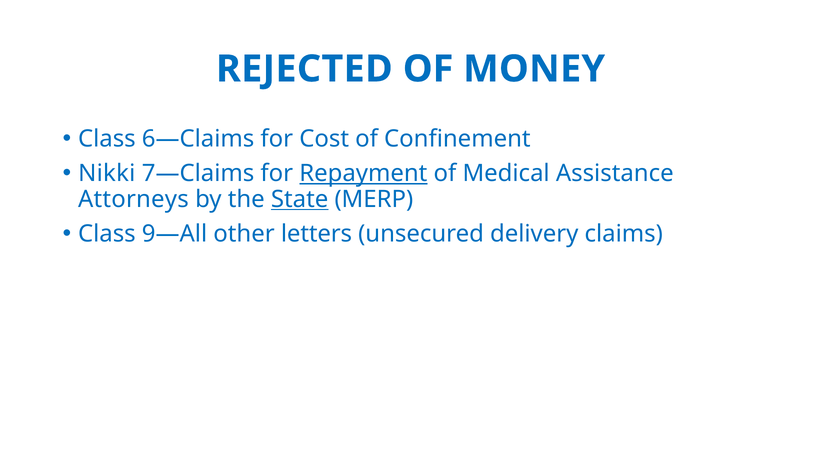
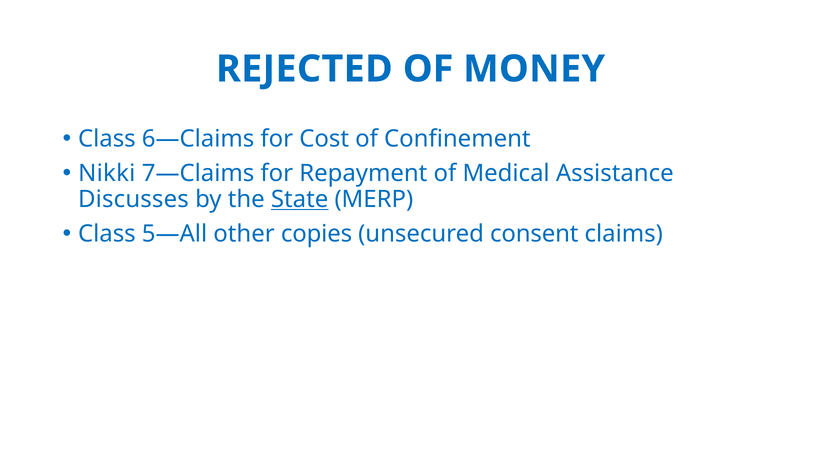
Repayment underline: present -> none
Attorneys: Attorneys -> Discusses
9—All: 9—All -> 5—All
letters: letters -> copies
delivery: delivery -> consent
